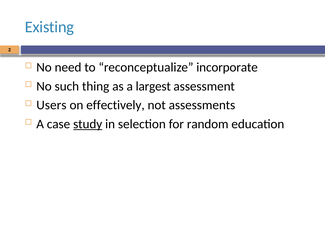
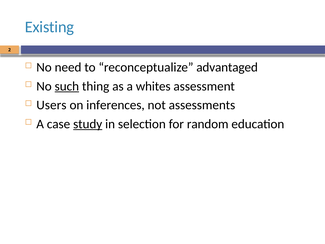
incorporate: incorporate -> advantaged
such underline: none -> present
largest: largest -> whites
effectively: effectively -> inferences
